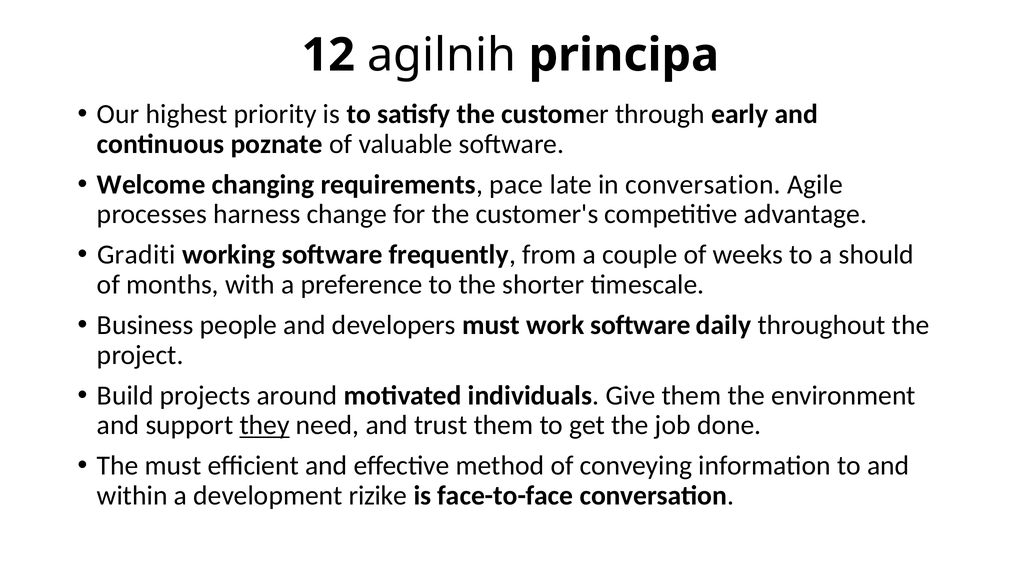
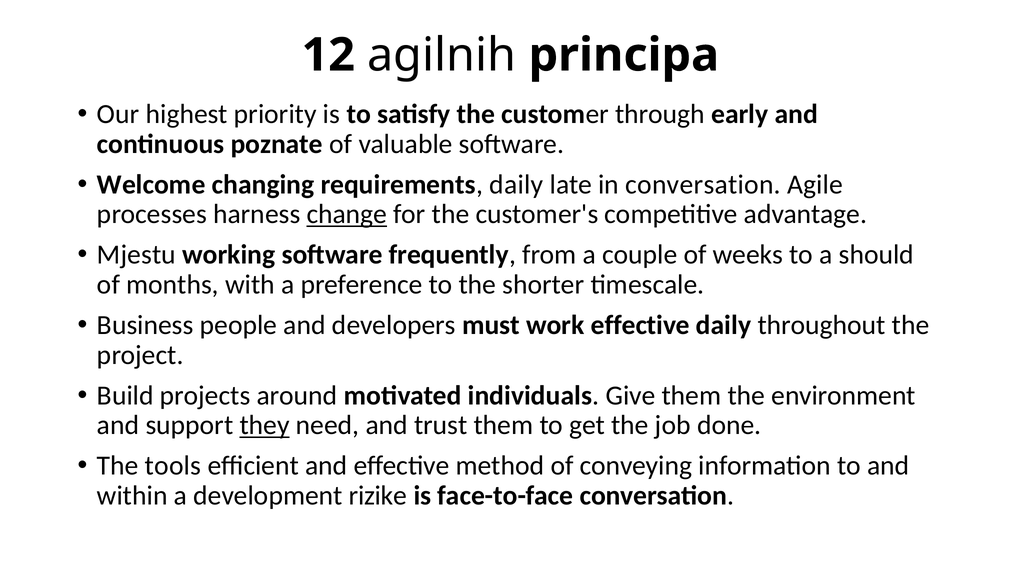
requirements pace: pace -> daily
change underline: none -> present
Graditi: Graditi -> Mjestu
work software: software -> effective
The must: must -> tools
